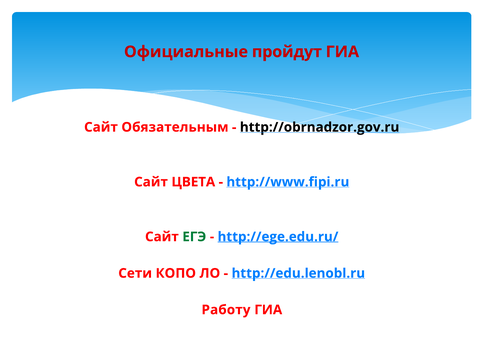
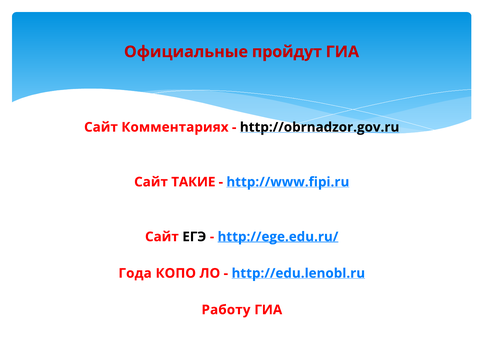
Обязательным: Обязательным -> Комментариях
ЦВЕТА: ЦВЕТА -> ТАКИЕ
ЕГЭ colour: green -> black
Сети: Сети -> Года
